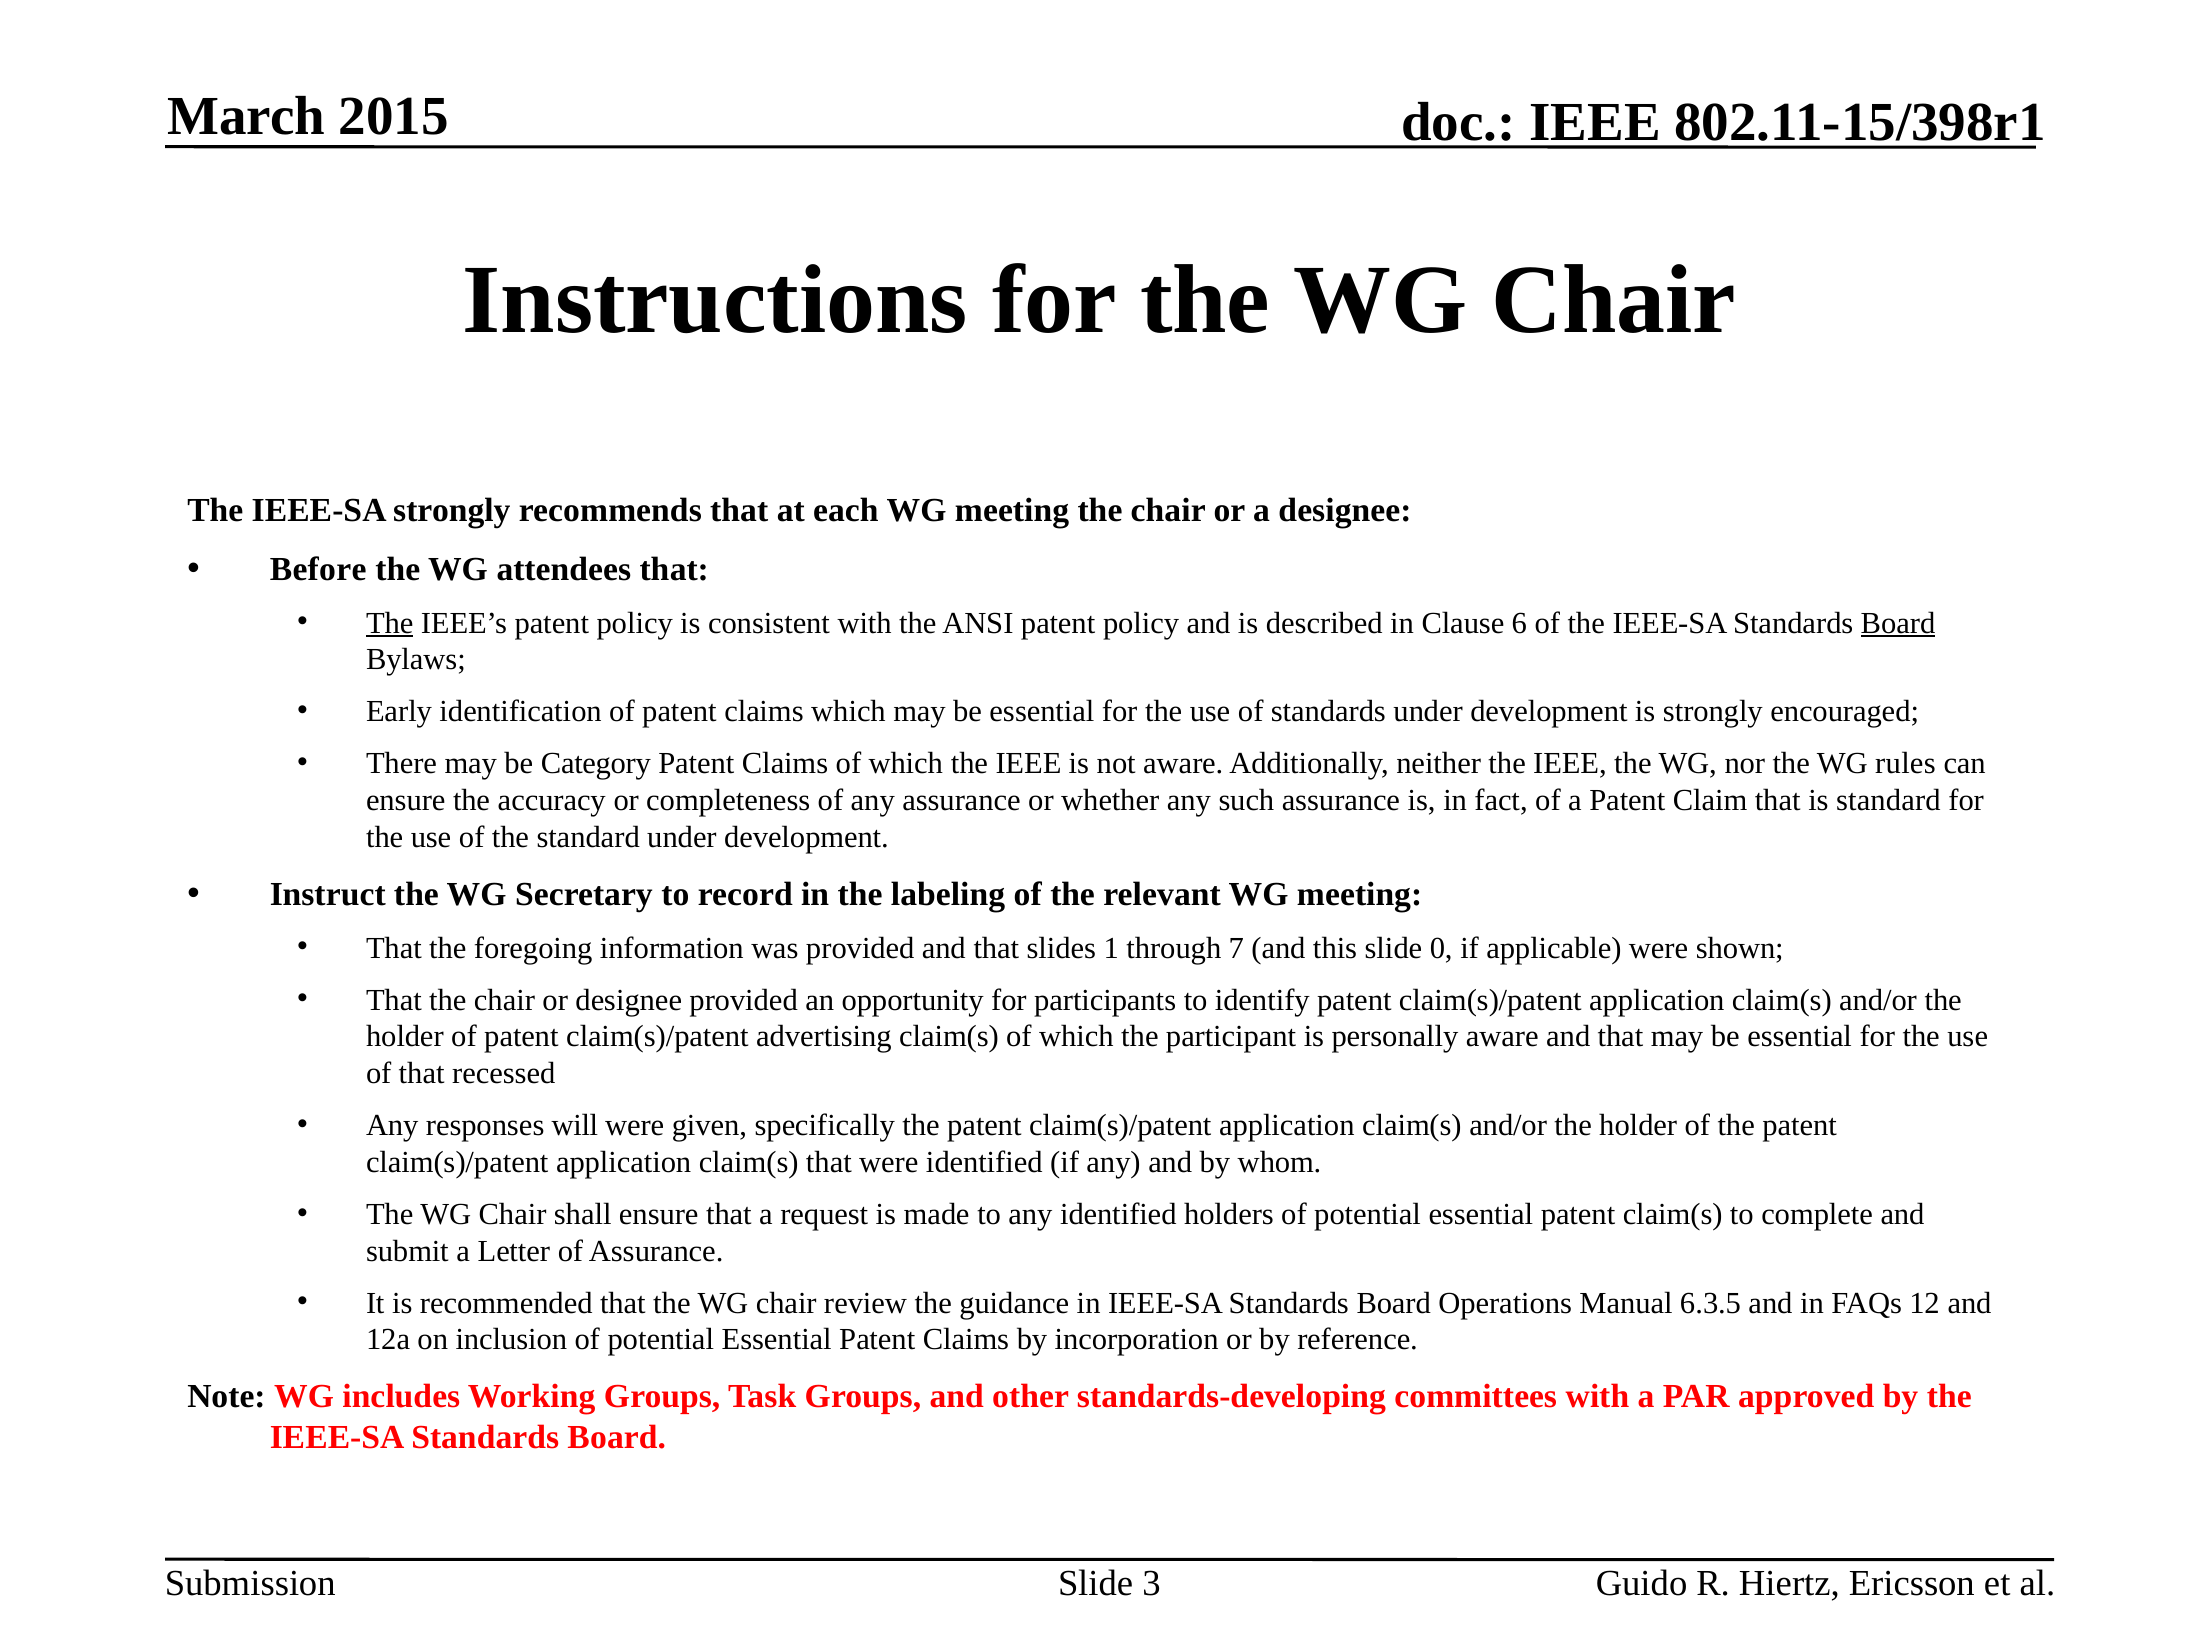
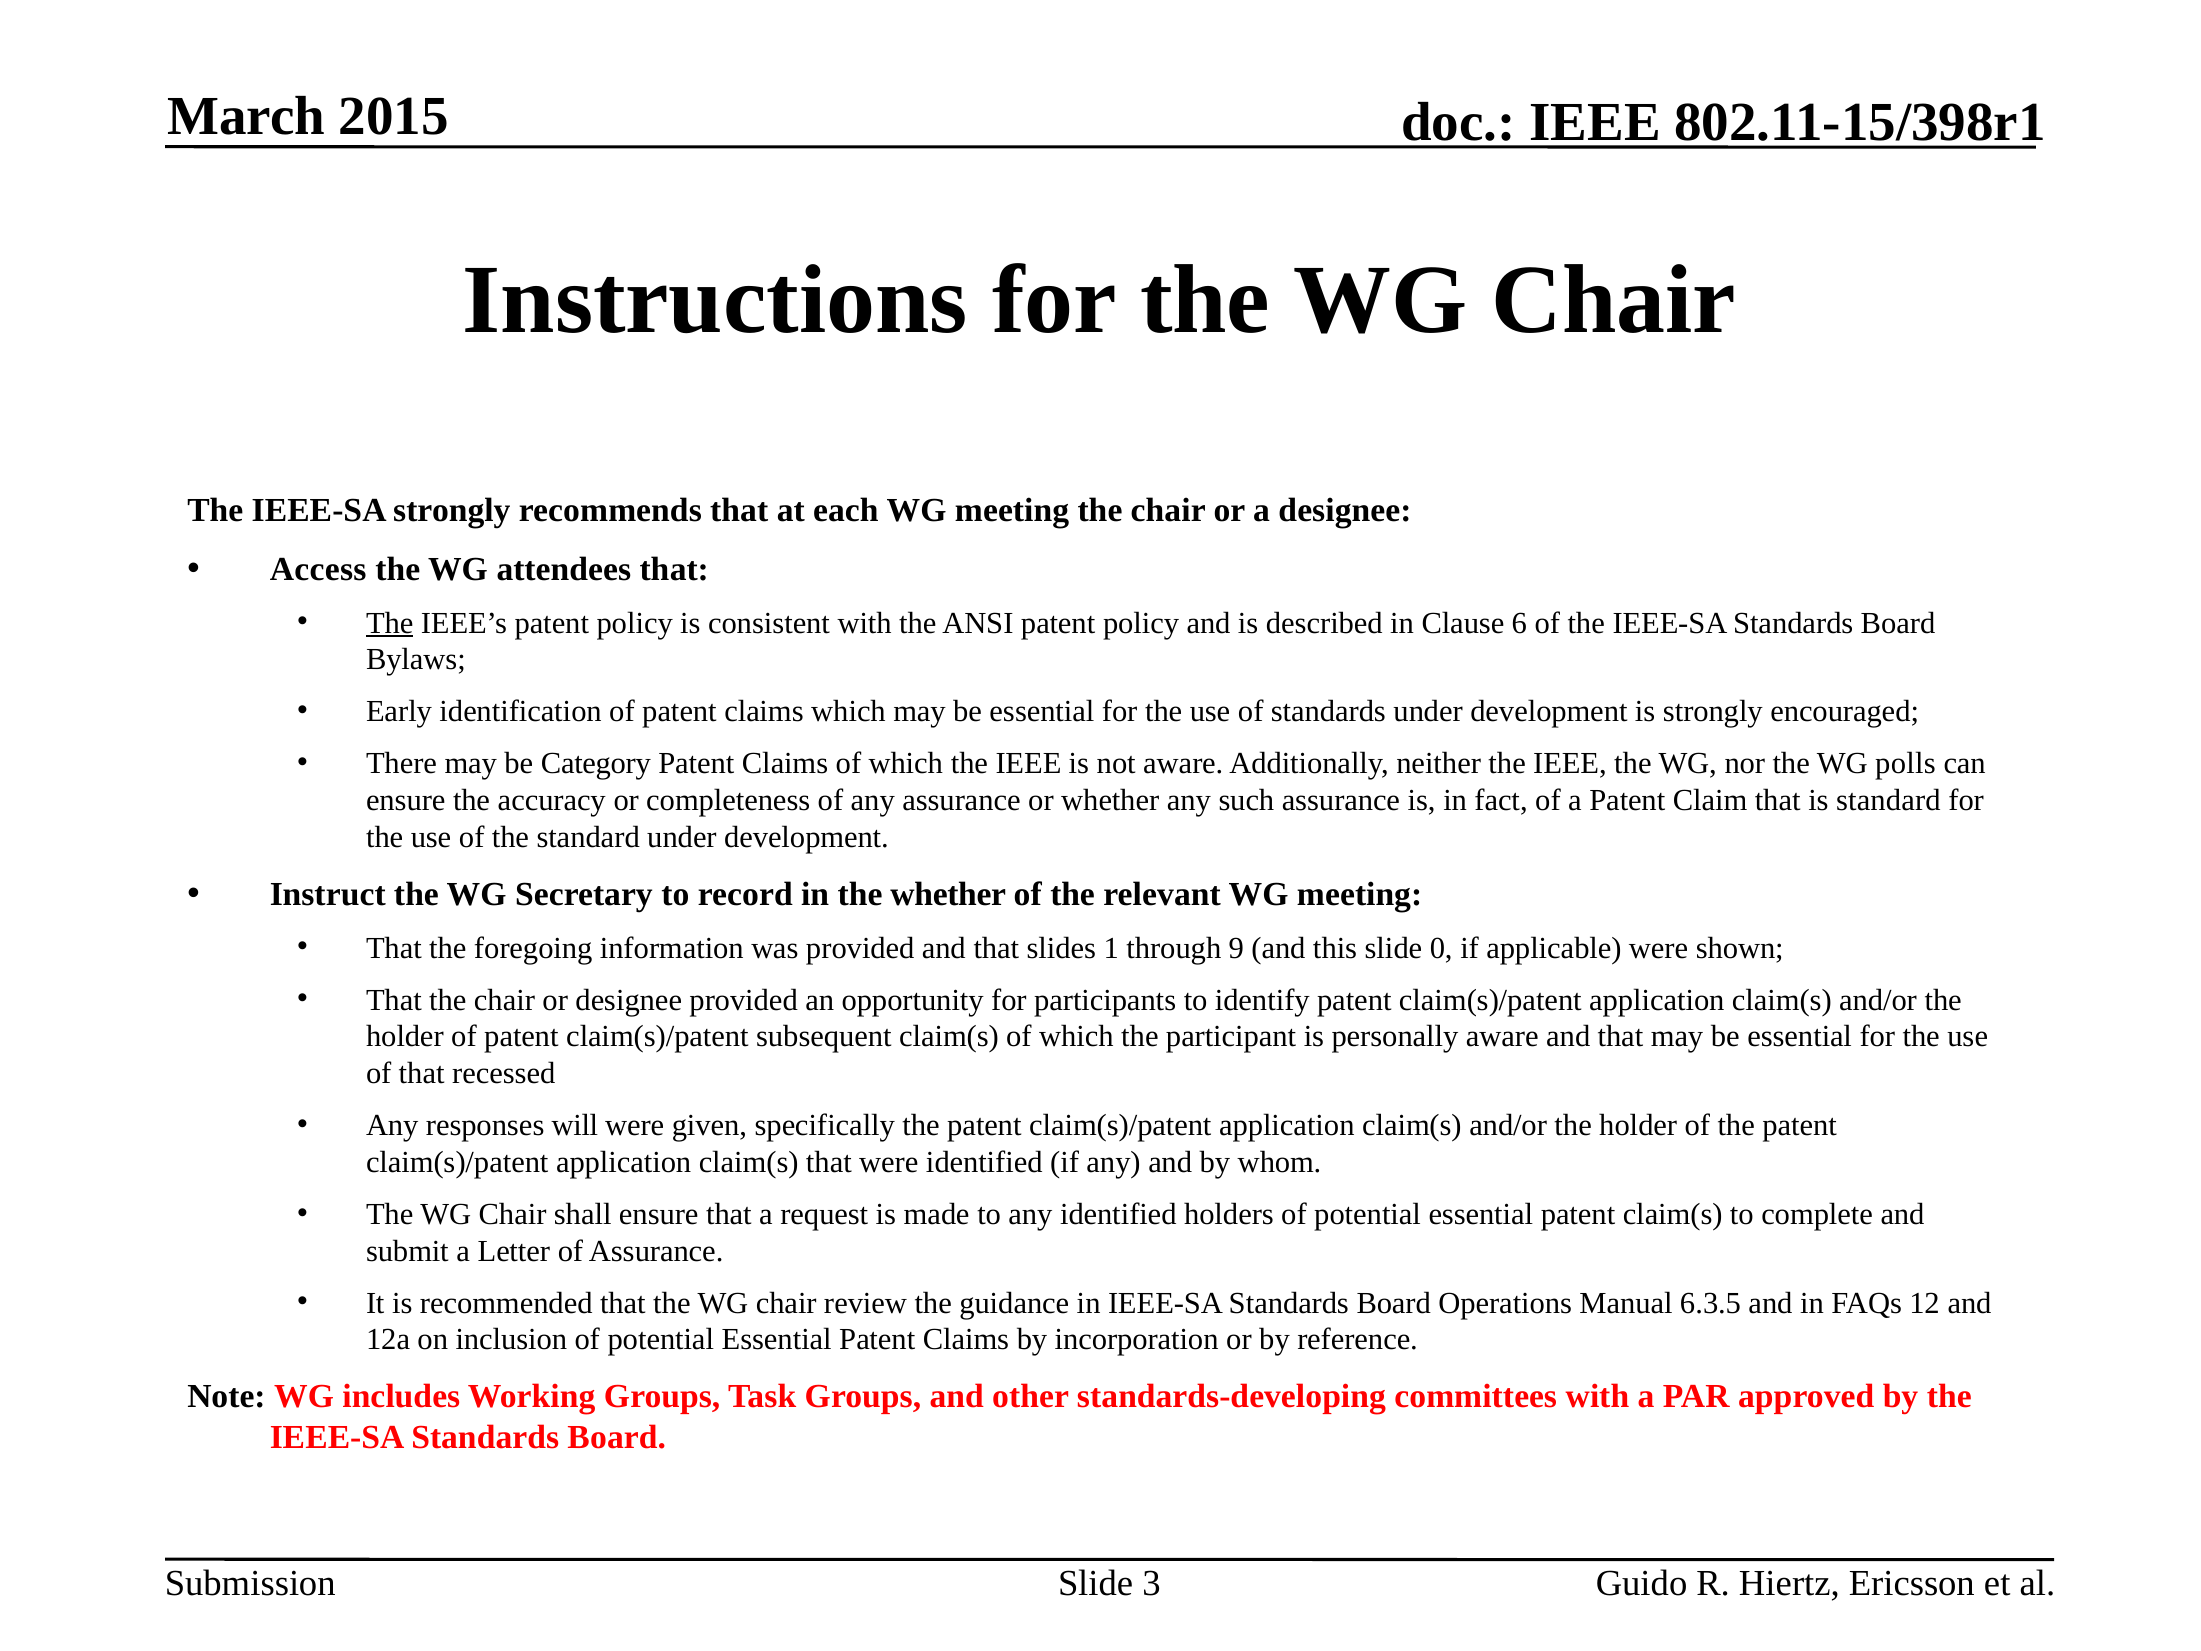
Before: Before -> Access
Board at (1898, 623) underline: present -> none
rules: rules -> polls
the labeling: labeling -> whether
7: 7 -> 9
advertising: advertising -> subsequent
